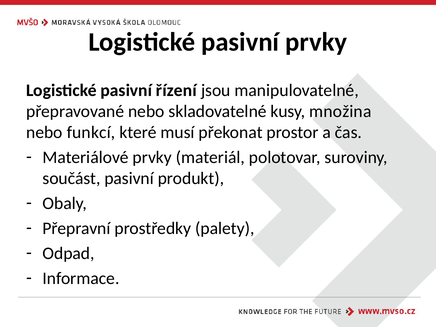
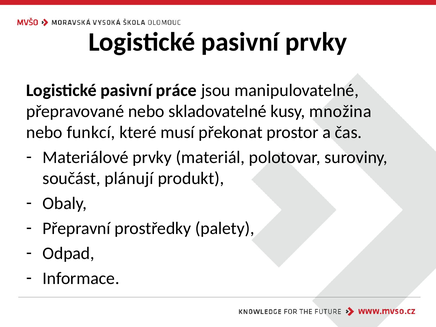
řízení: řízení -> práce
součást pasivní: pasivní -> plánují
